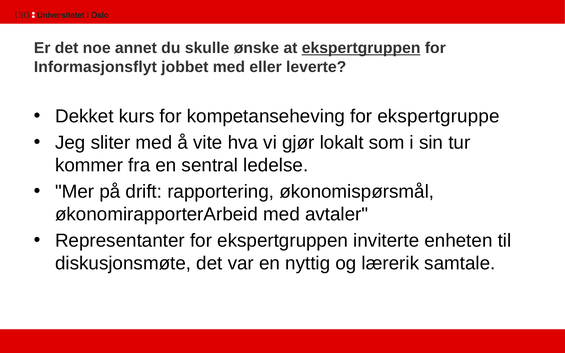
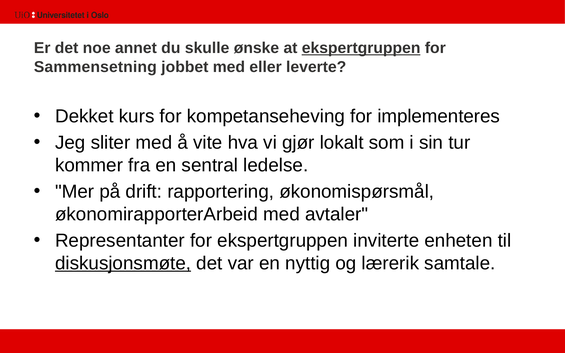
Informasjonsflyt: Informasjonsflyt -> Sammensetning
ekspertgruppe: ekspertgruppe -> implementeres
diskusjonsmøte underline: none -> present
